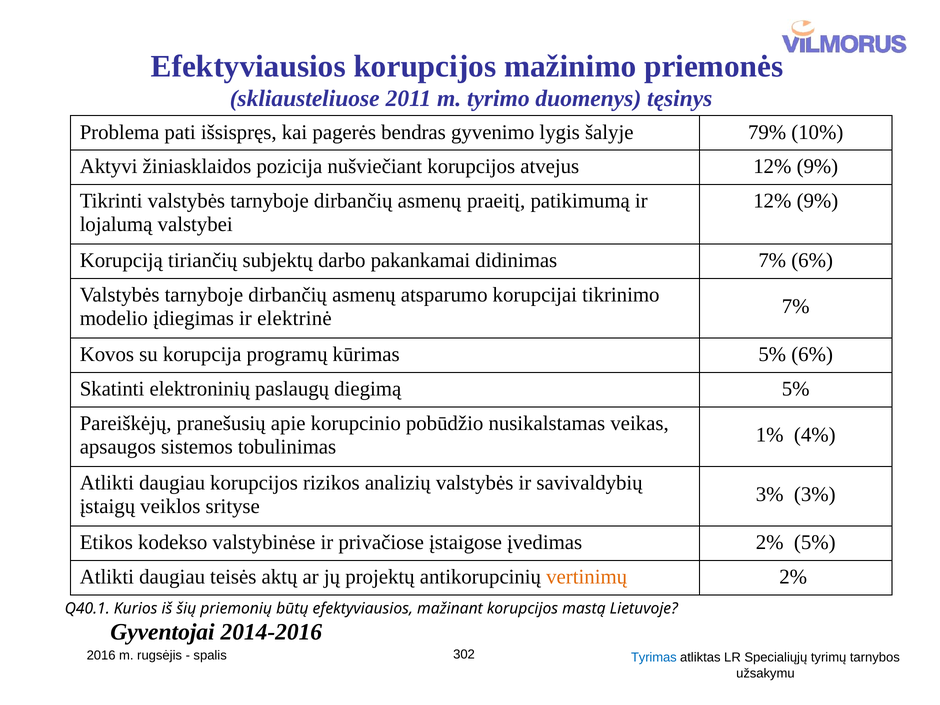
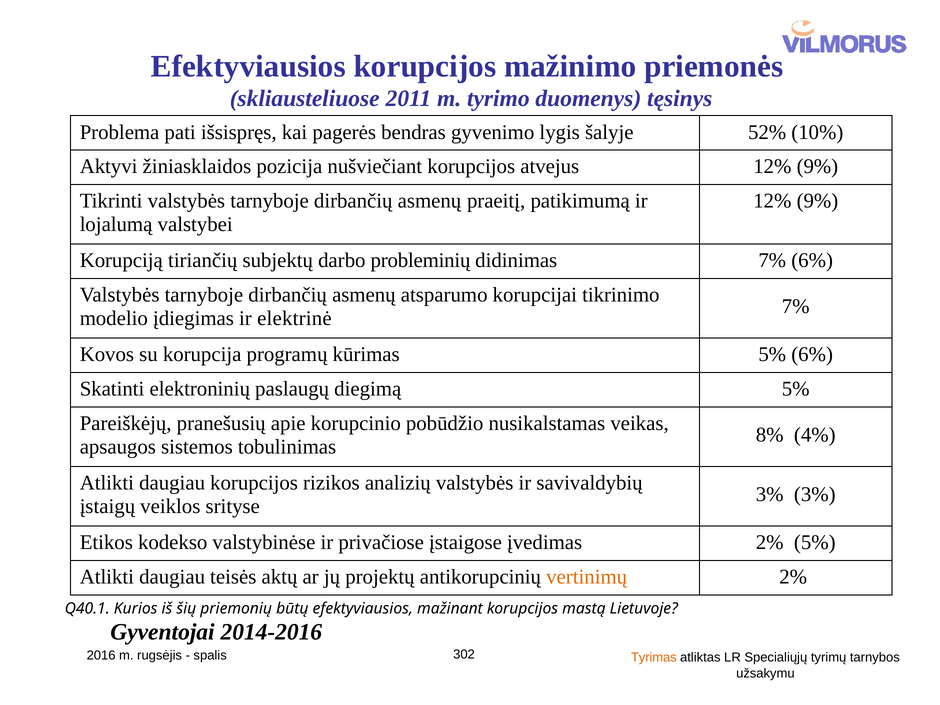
79%: 79% -> 52%
pakankamai: pakankamai -> probleminių
1%: 1% -> 8%
Tyrimas colour: blue -> orange
